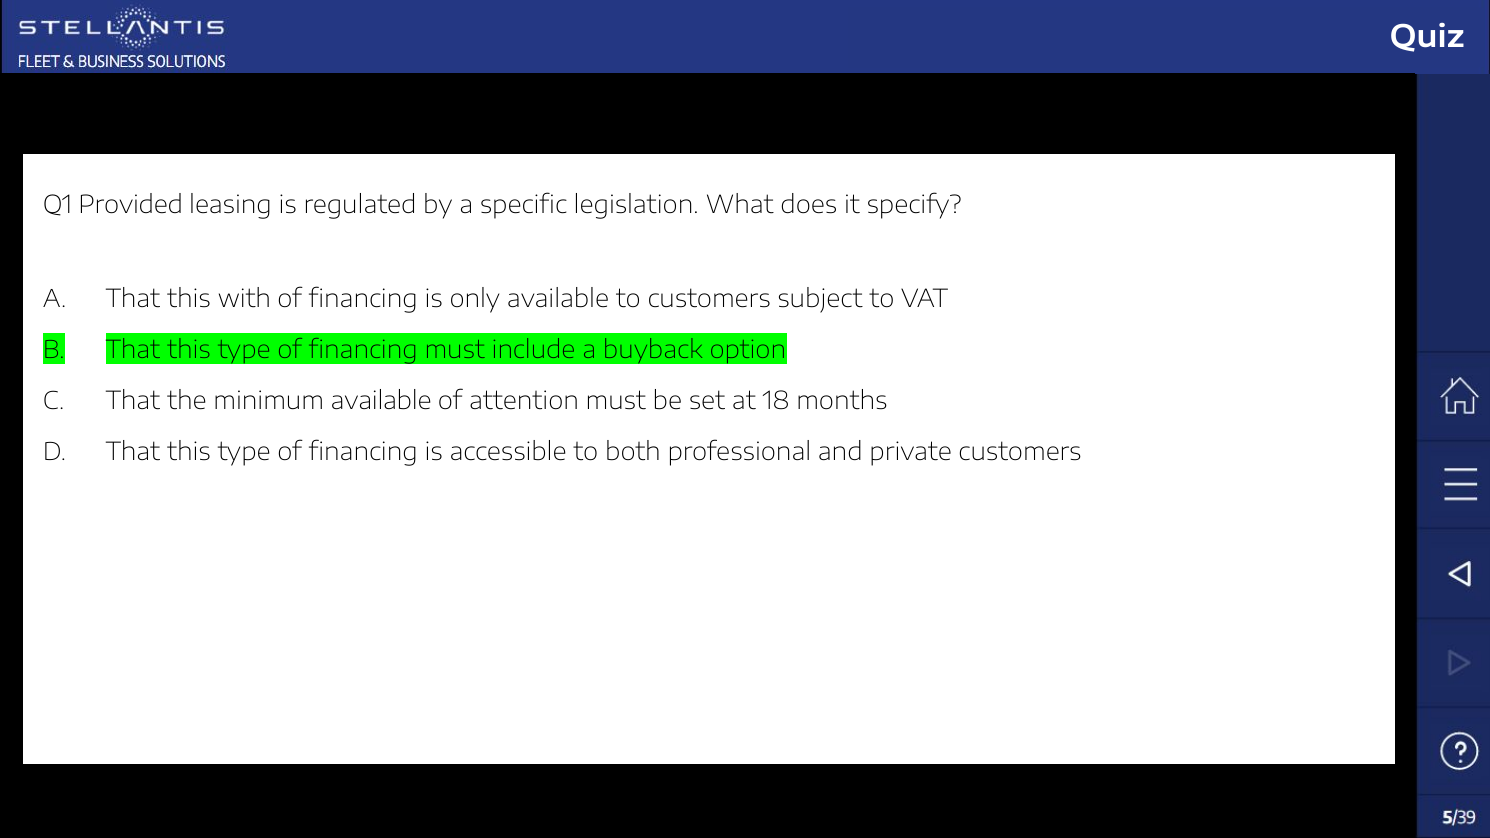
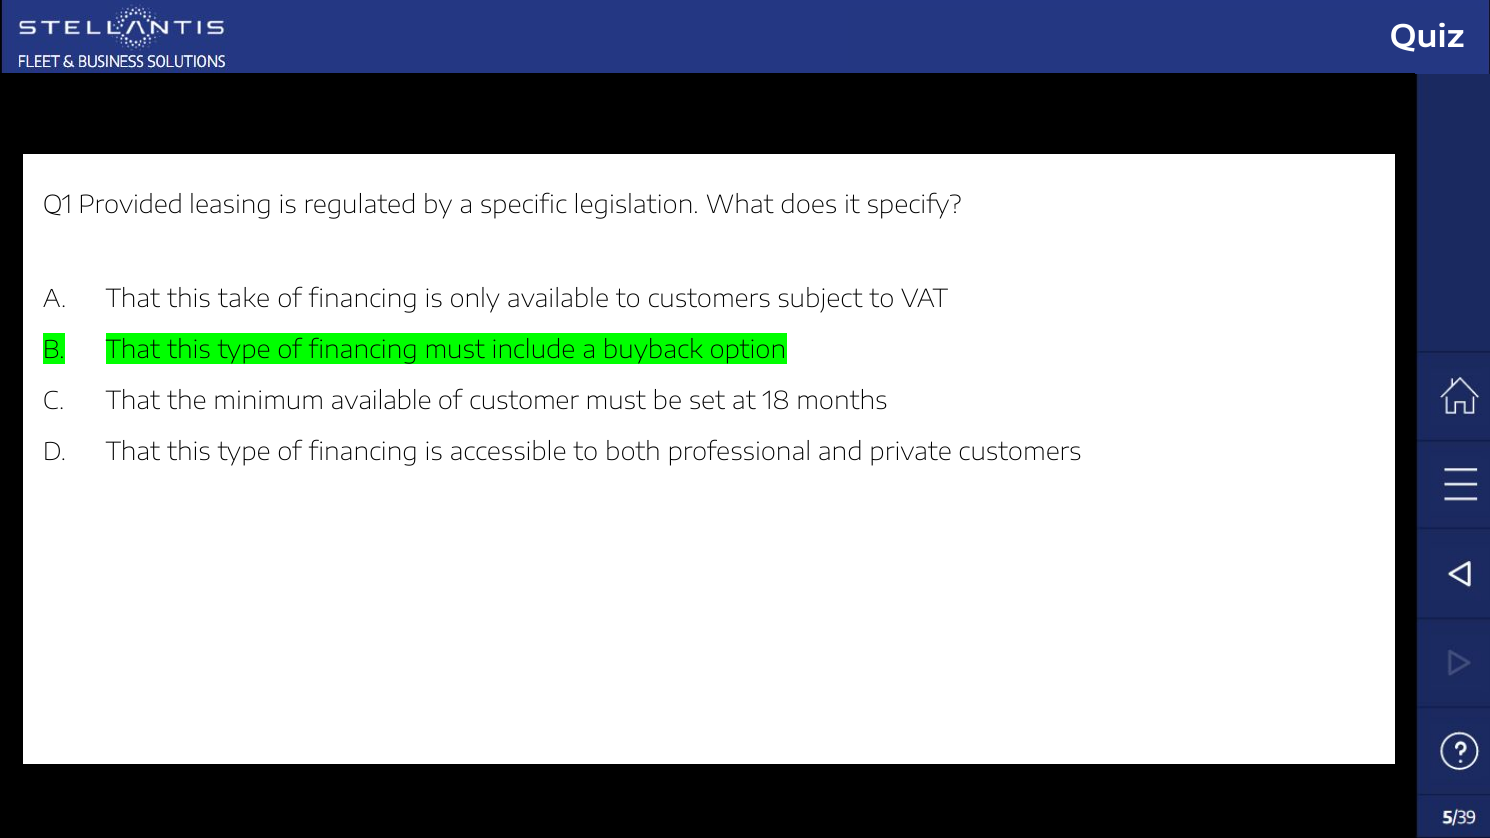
with: with -> take
attention: attention -> customer
